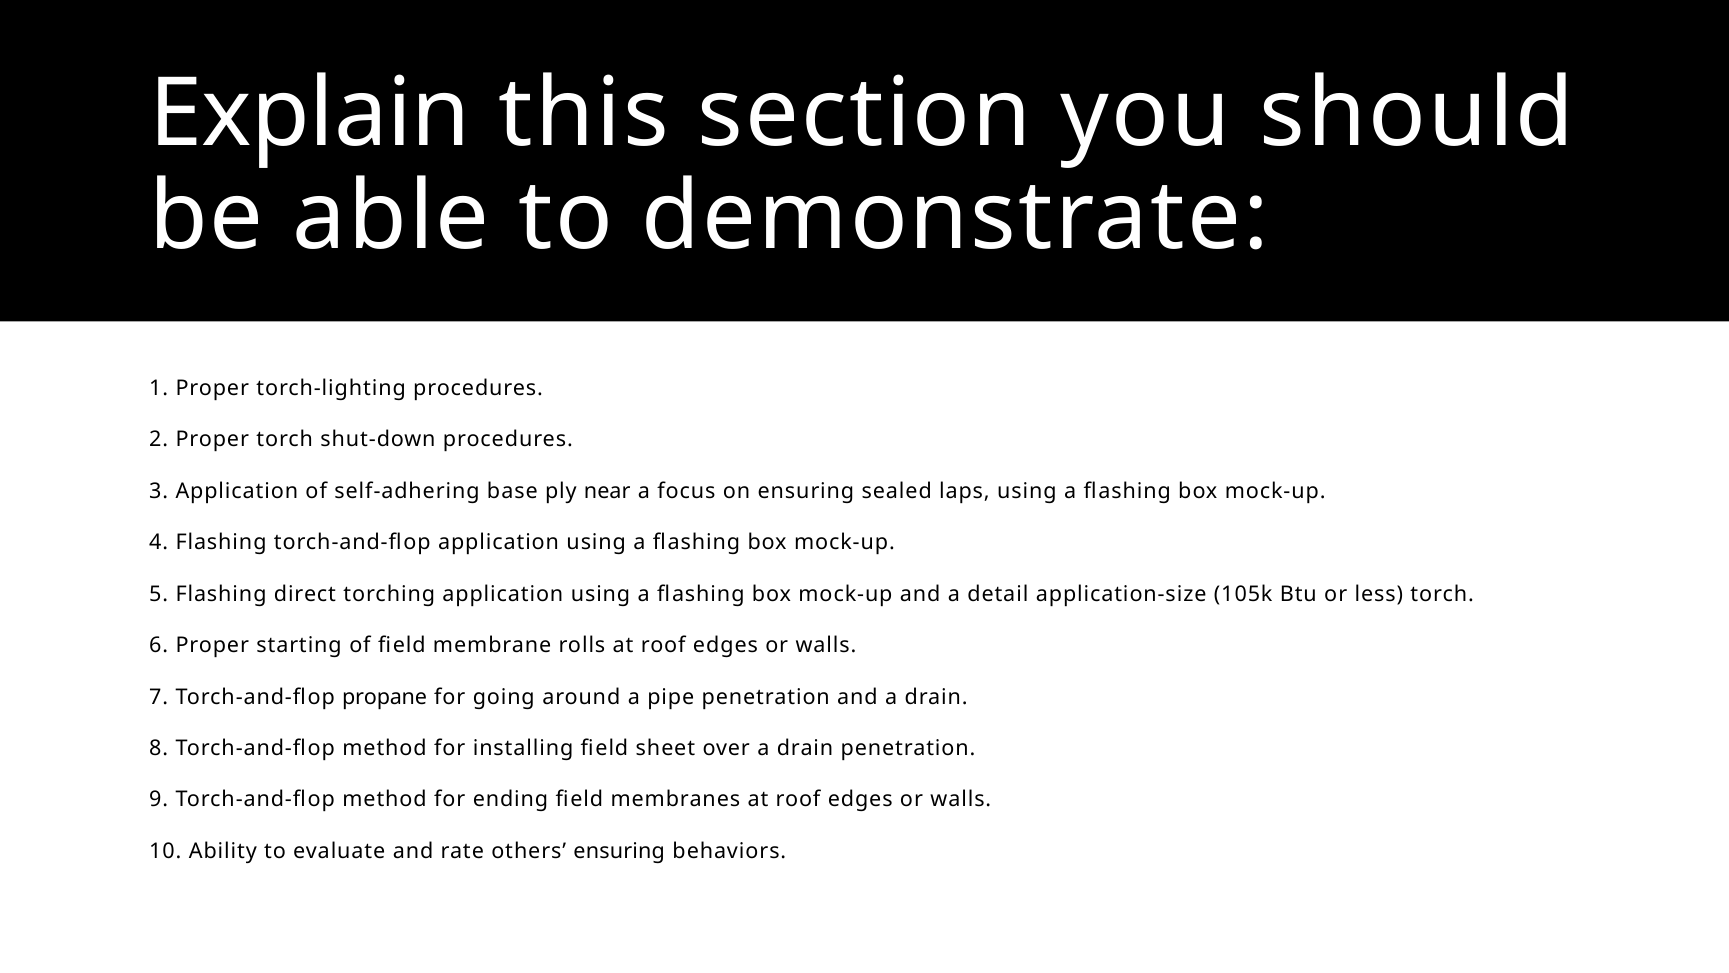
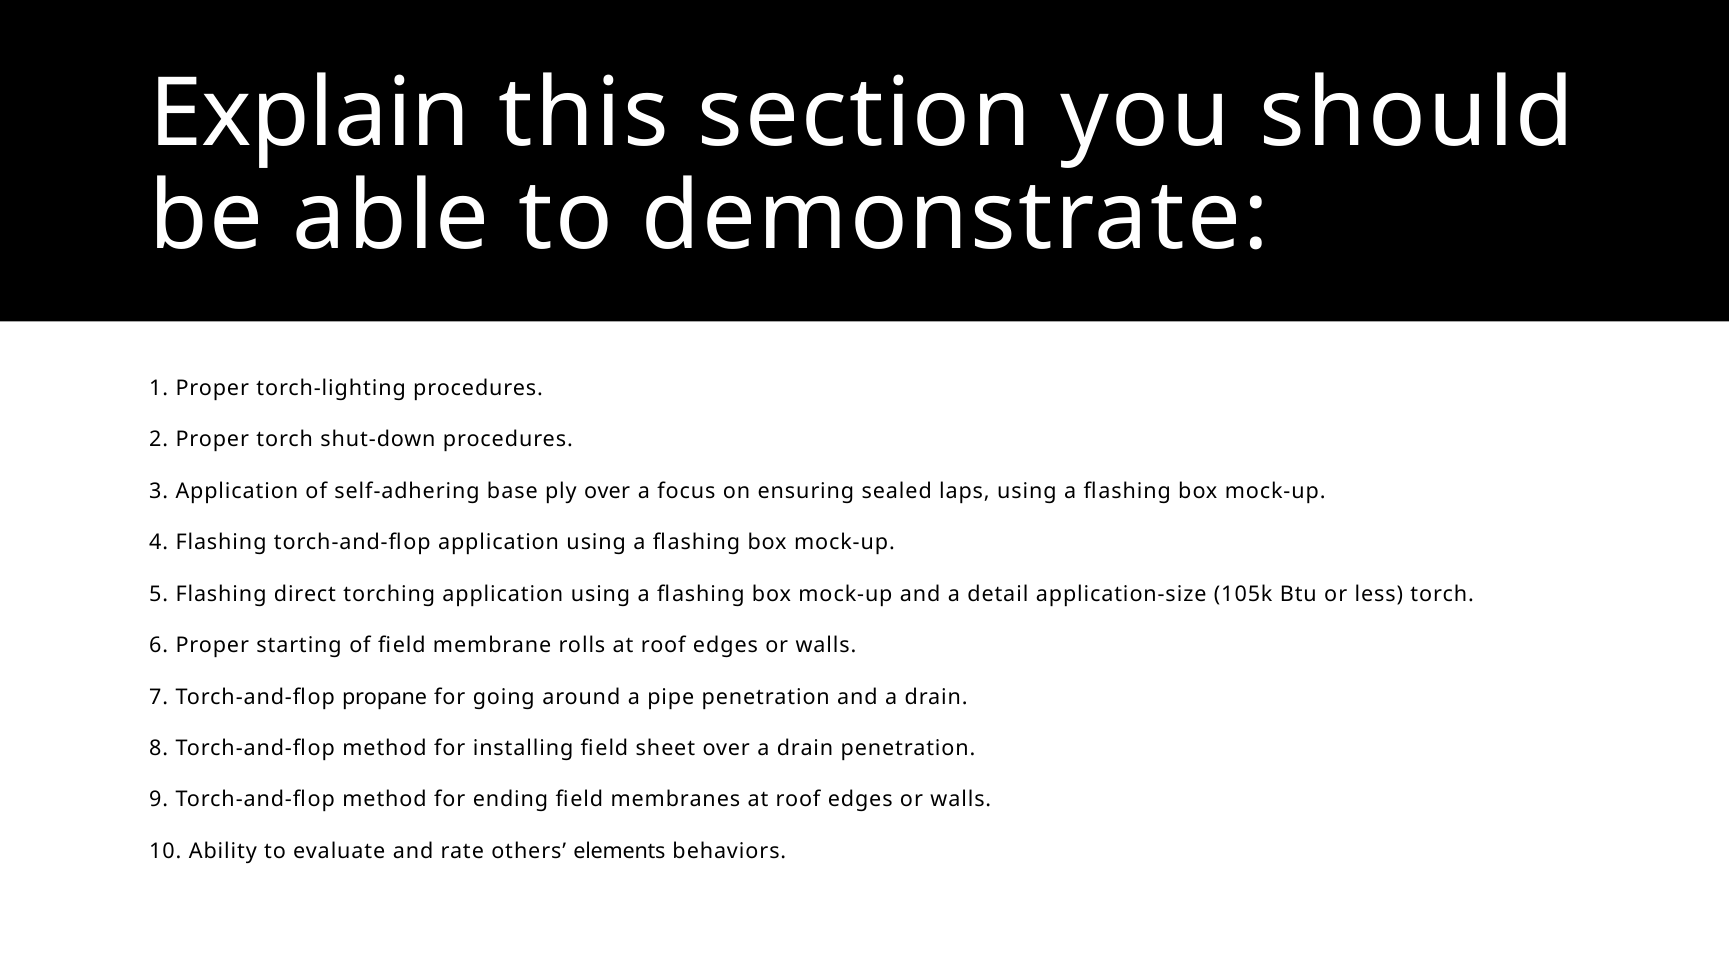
ply near: near -> over
others ensuring: ensuring -> elements
